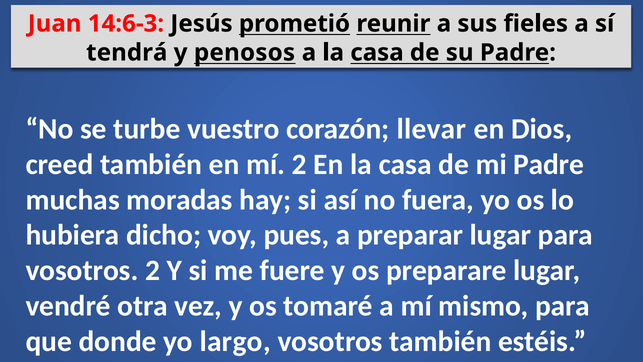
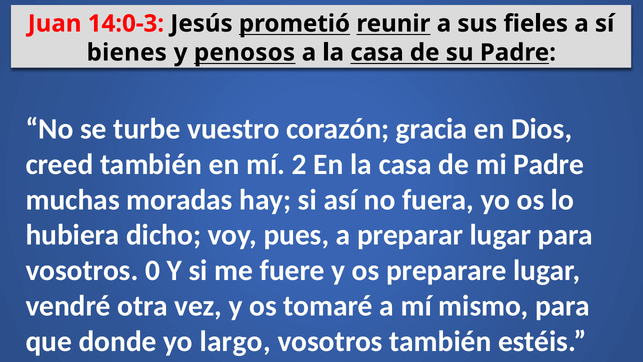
14:6-3: 14:6-3 -> 14:0-3
tendrá: tendrá -> bienes
llevar: llevar -> gracia
vosotros 2: 2 -> 0
